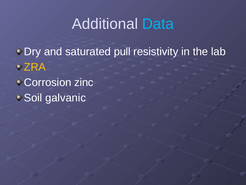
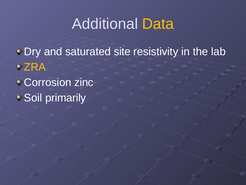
Data colour: light blue -> yellow
pull: pull -> site
galvanic: galvanic -> primarily
